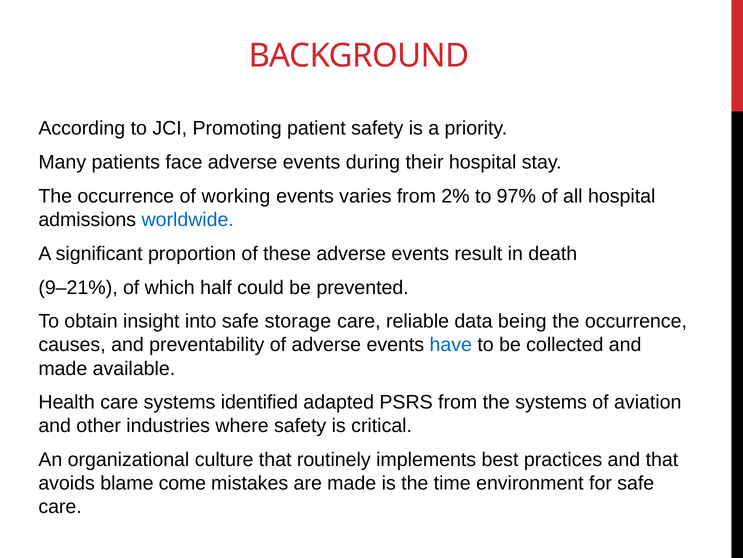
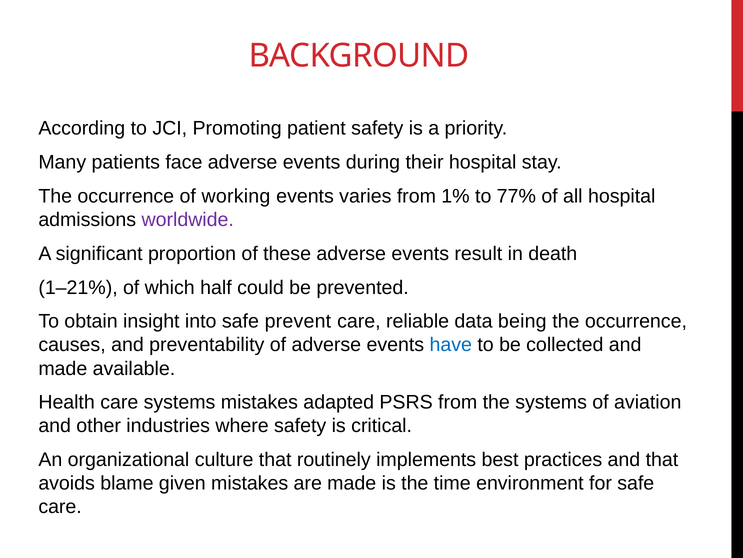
2%: 2% -> 1%
97%: 97% -> 77%
worldwide colour: blue -> purple
9–21%: 9–21% -> 1–21%
storage: storage -> prevent
systems identified: identified -> mistakes
come: come -> given
